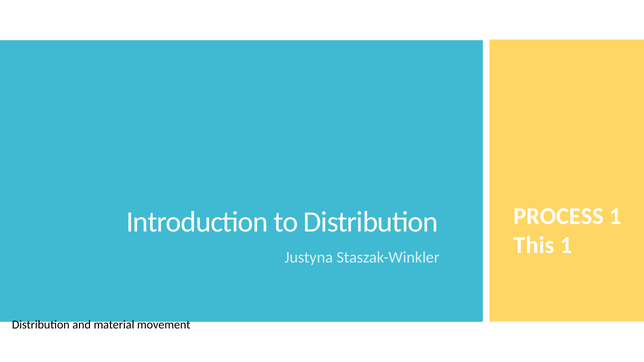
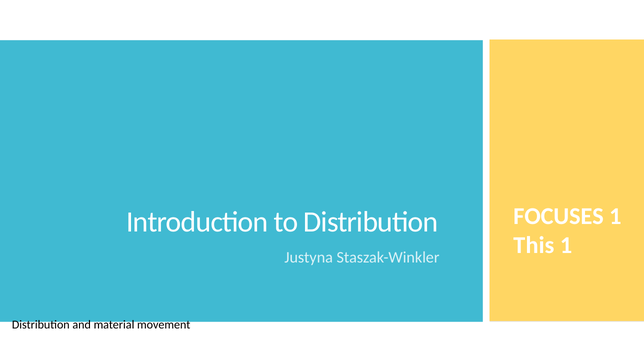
PROCESS: PROCESS -> FOCUSES
